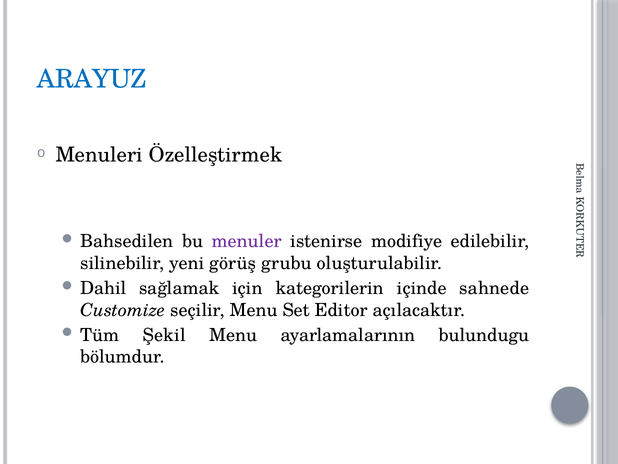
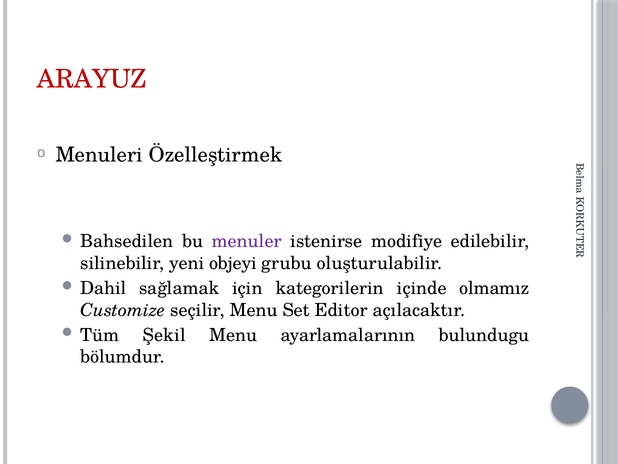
ARAYUZ colour: blue -> red
görüş: görüş -> objeyi
sahnede: sahnede -> olmamız
